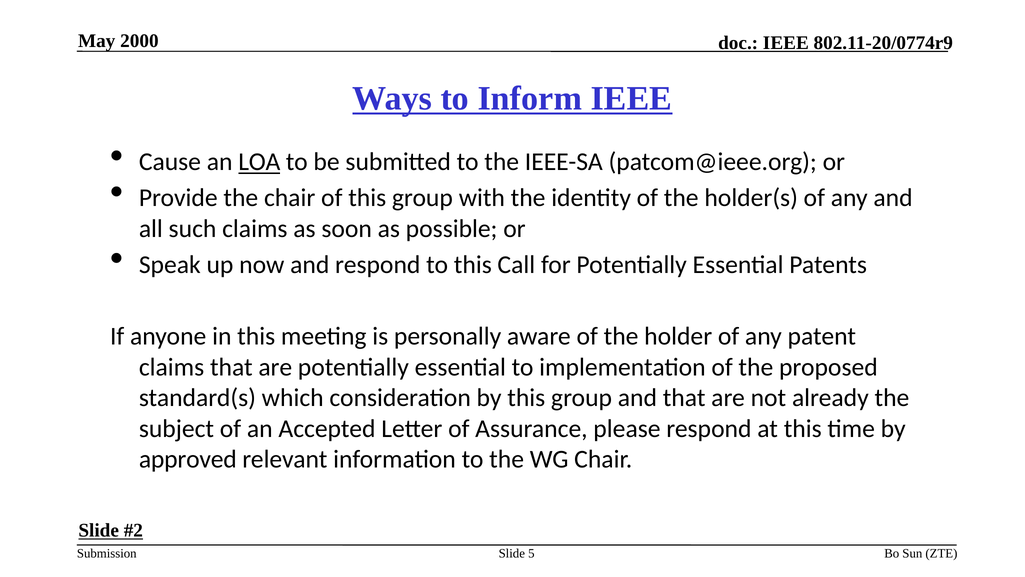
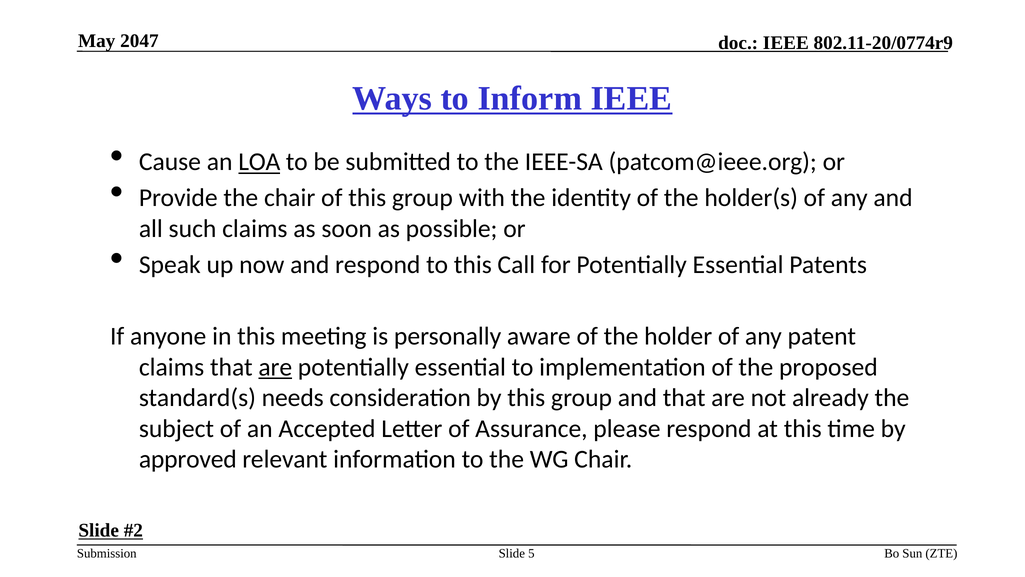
2000: 2000 -> 2047
are at (275, 367) underline: none -> present
which: which -> needs
